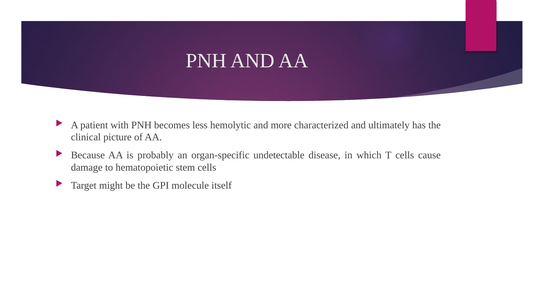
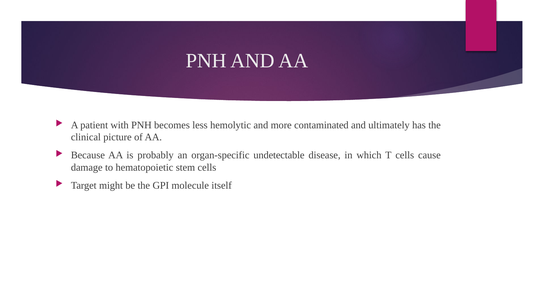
characterized: characterized -> contaminated
